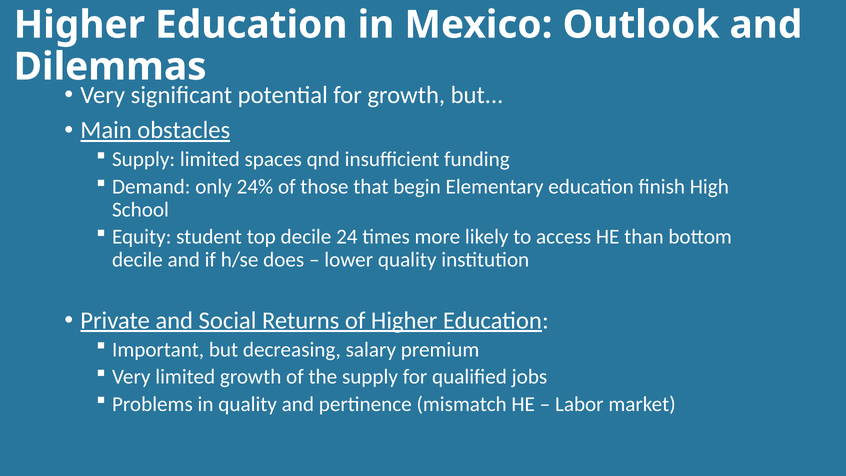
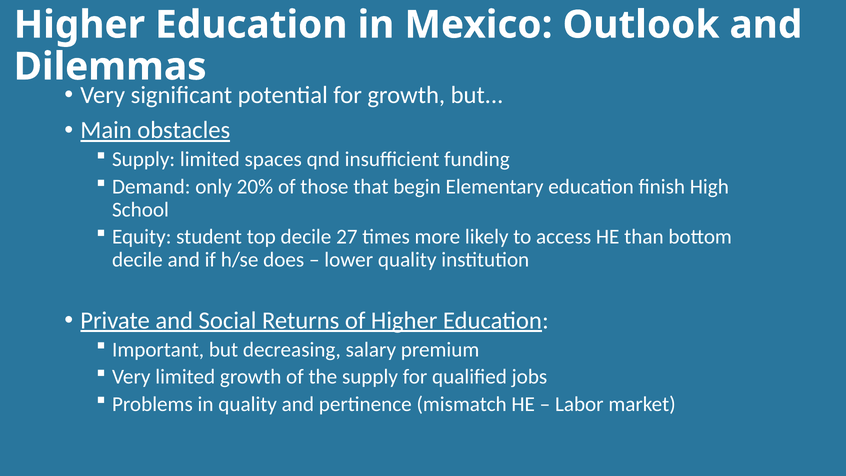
24%: 24% -> 20%
24: 24 -> 27
